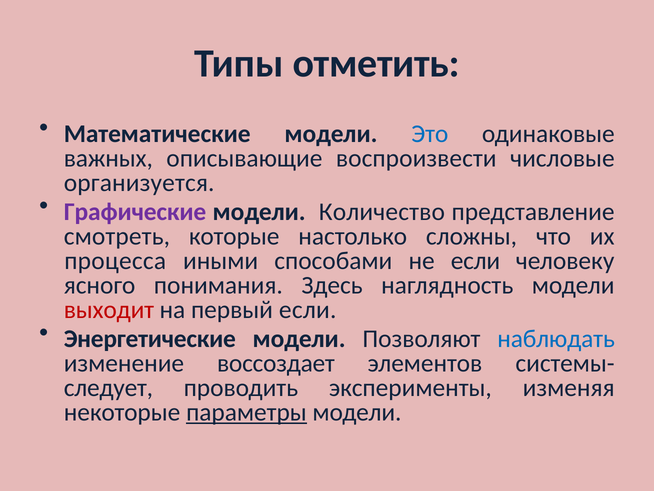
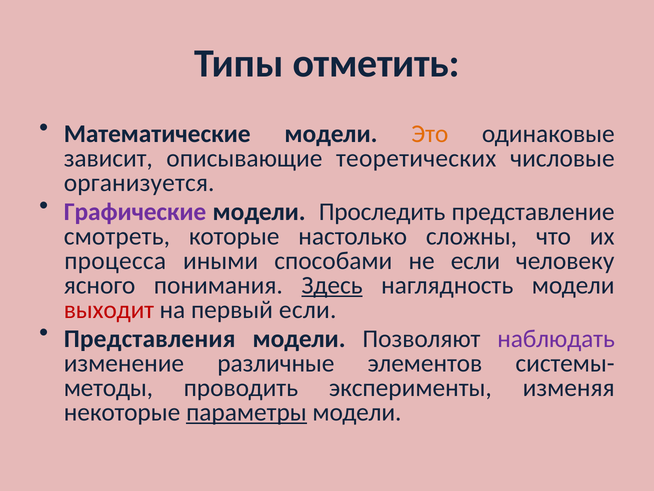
Это colour: blue -> orange
важных: важных -> зависит
воспроизвести: воспроизвести -> теоретических
Количество: Количество -> Проследить
Здесь underline: none -> present
Энергетические: Энергетические -> Представления
наблюдать colour: blue -> purple
воссоздает: воссоздает -> различные
следует: следует -> методы
